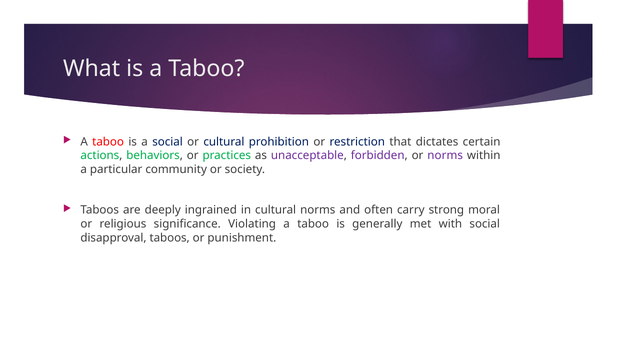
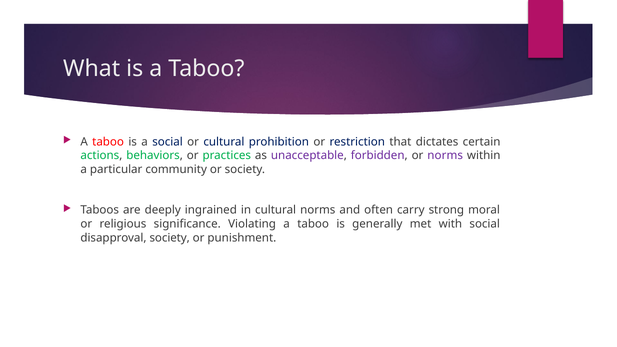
disapproval taboos: taboos -> society
